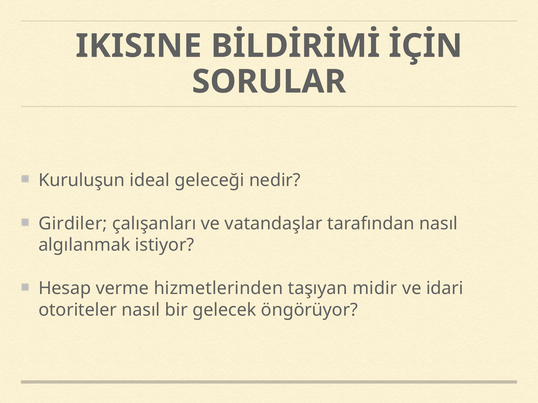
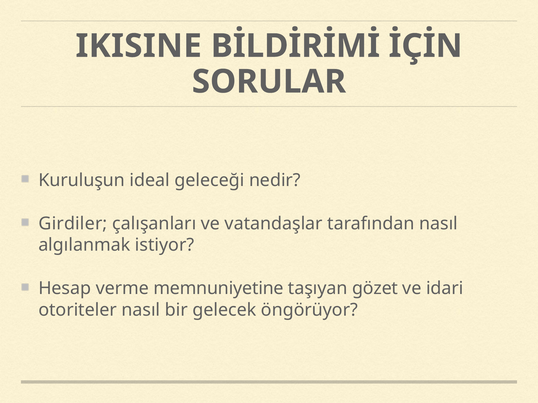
hizmetlerinden: hizmetlerinden -> memnuniyetine
midir: midir -> gözet
